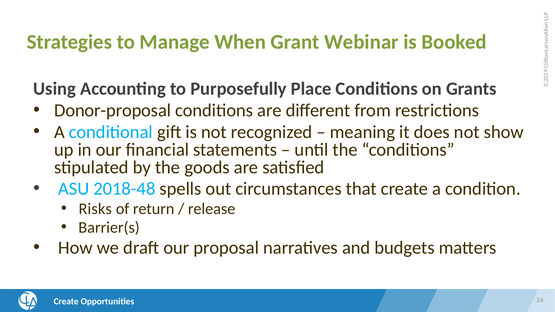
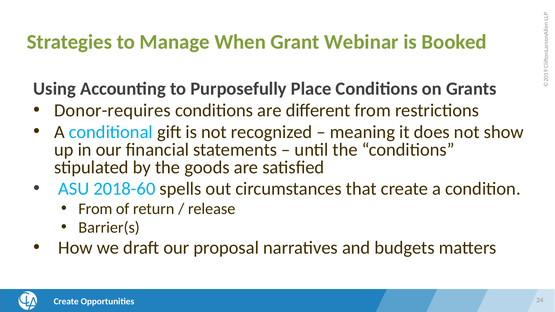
Donor-proposal: Donor-proposal -> Donor-requires
2018-48: 2018-48 -> 2018-60
Risks at (95, 209): Risks -> From
